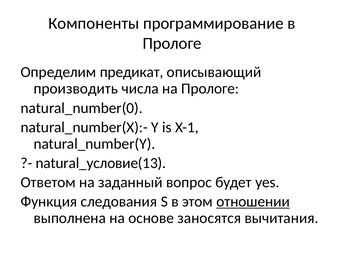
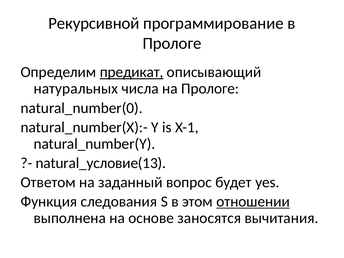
Компоненты: Компоненты -> Рекурсивной
предикат underline: none -> present
производить: производить -> натуральных
